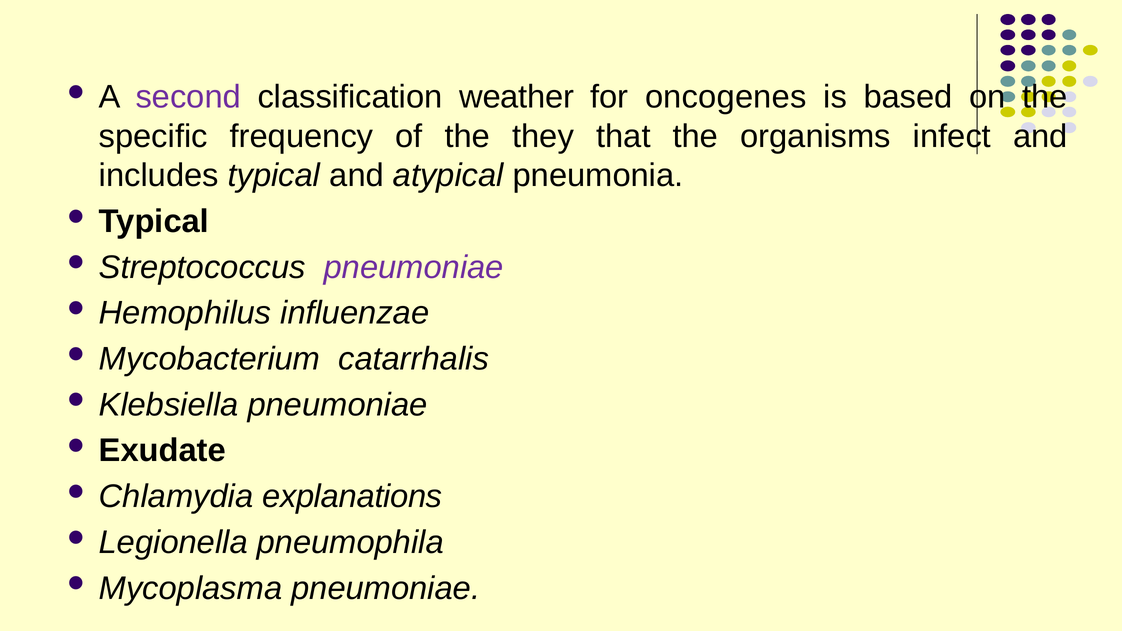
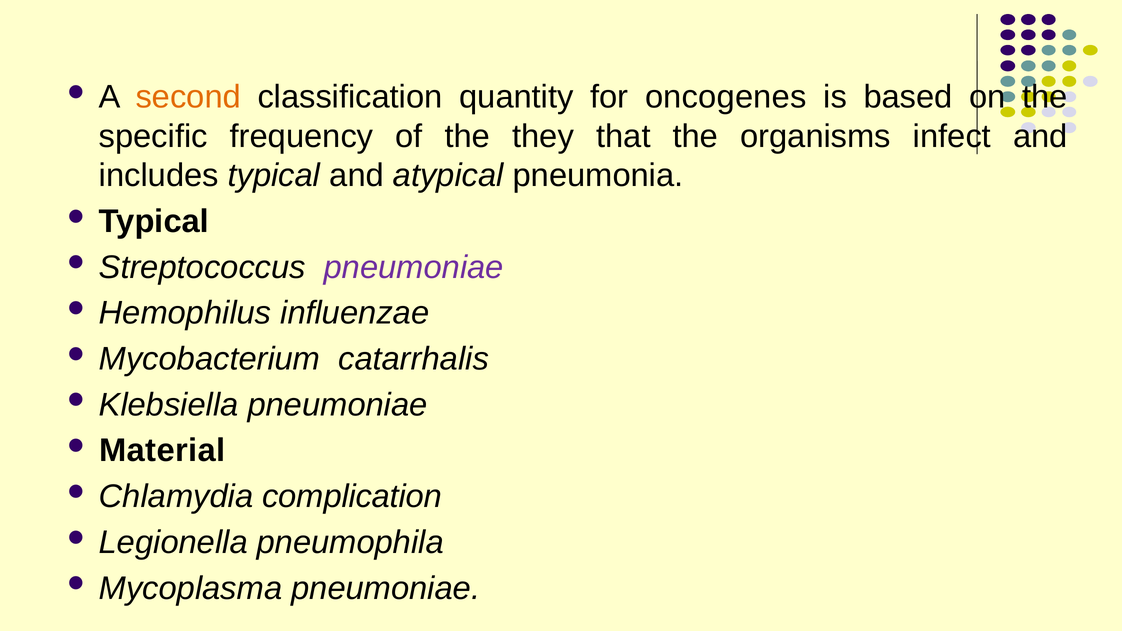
second colour: purple -> orange
weather: weather -> quantity
Exudate: Exudate -> Material
explanations: explanations -> complication
